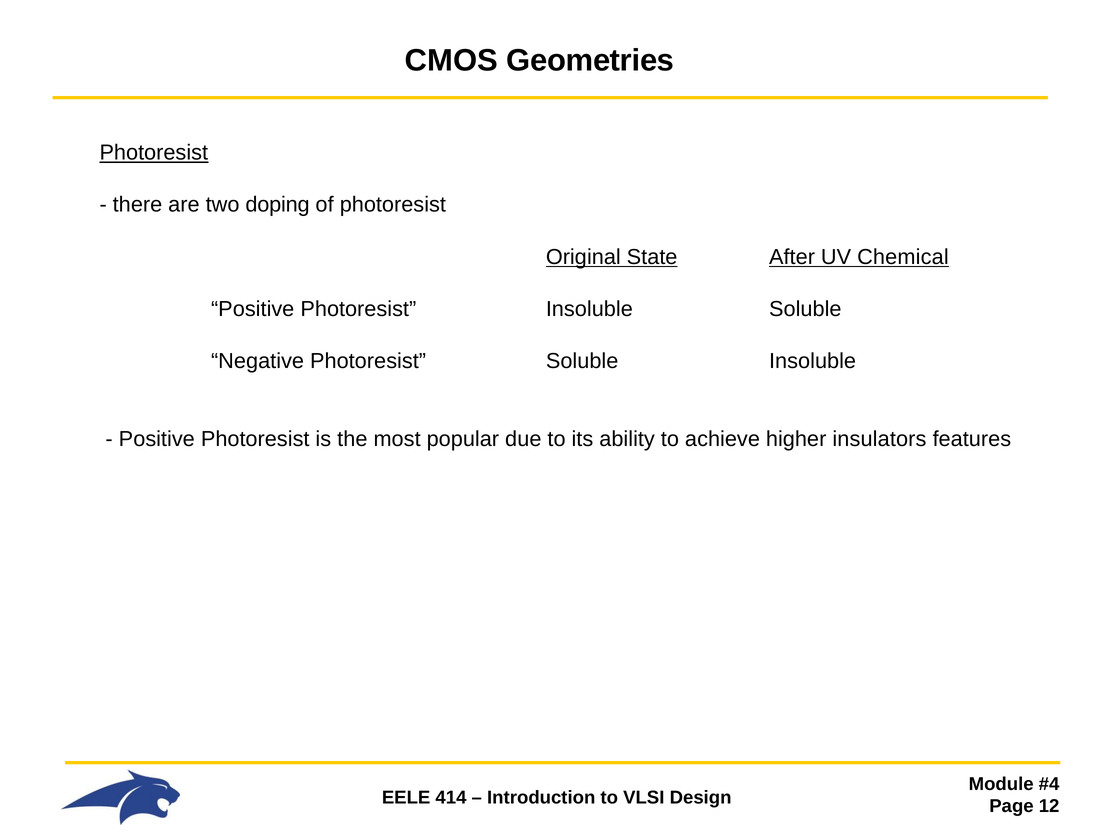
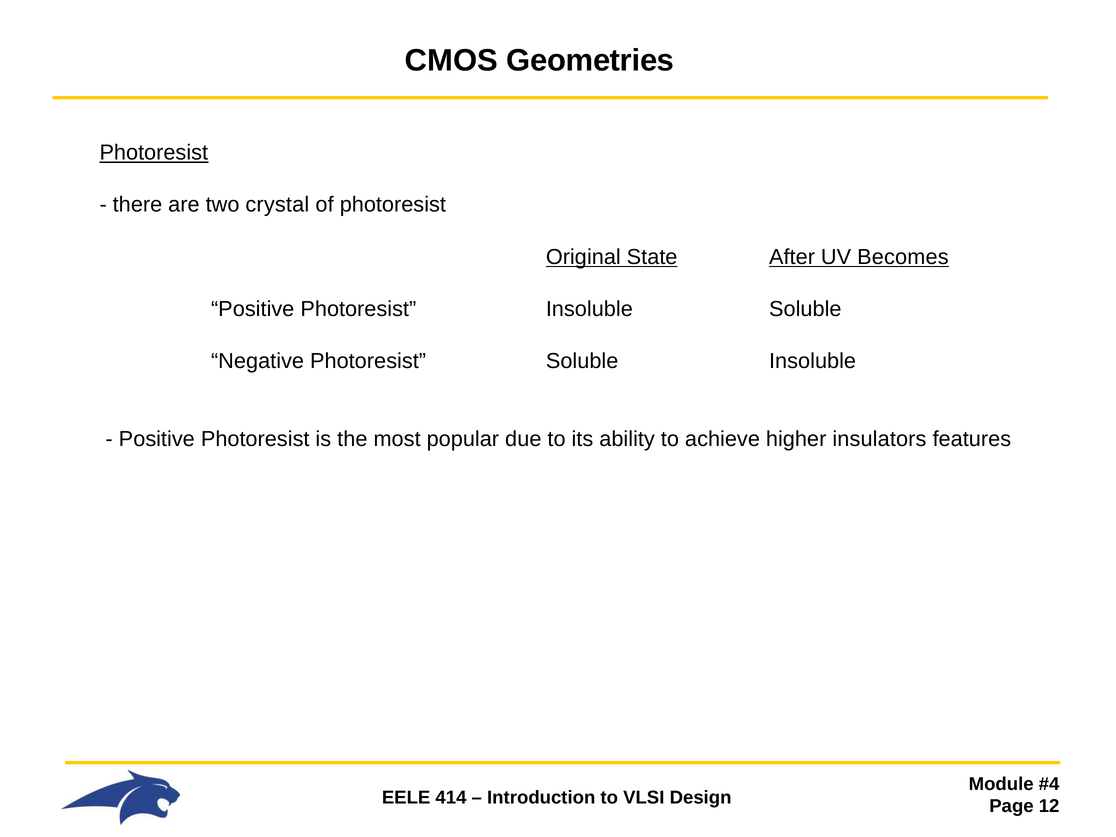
doping: doping -> crystal
Chemical: Chemical -> Becomes
